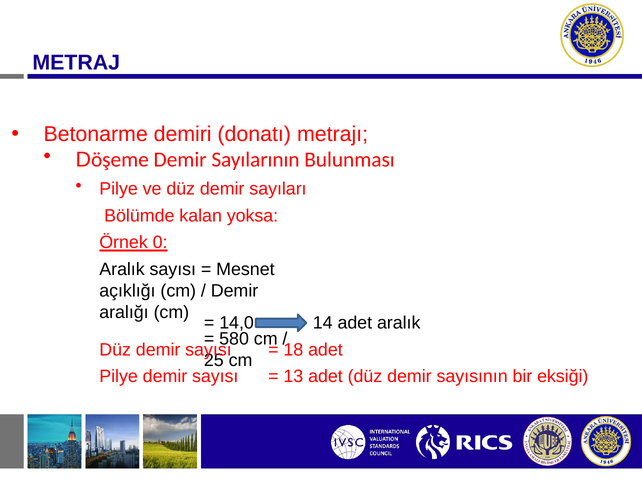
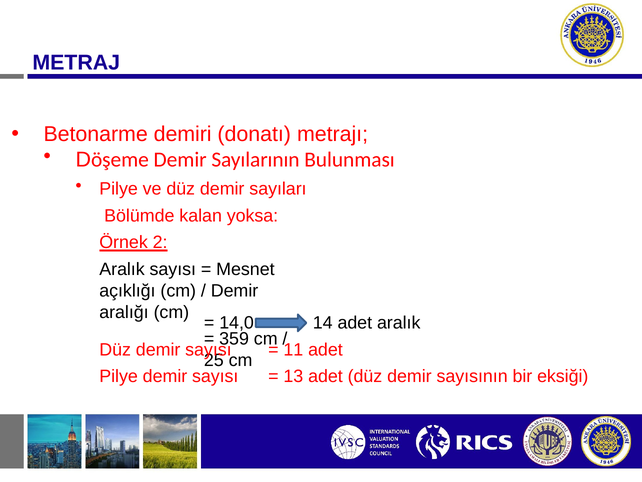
0: 0 -> 2
580: 580 -> 359
18: 18 -> 11
